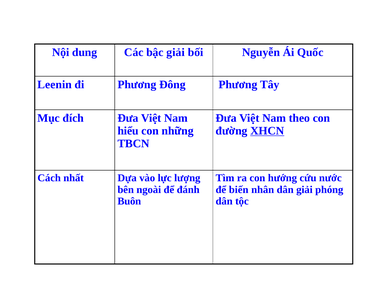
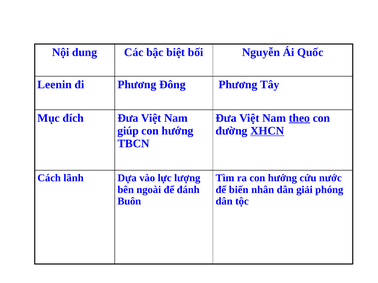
bậc giải: giải -> biệt
theo underline: none -> present
hiểu: hiểu -> giúp
những at (178, 131): những -> hướng
nhất: nhất -> lãnh
